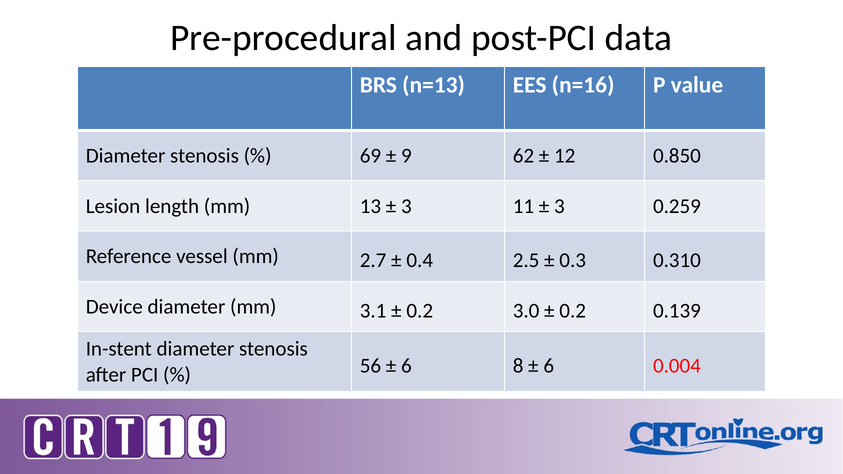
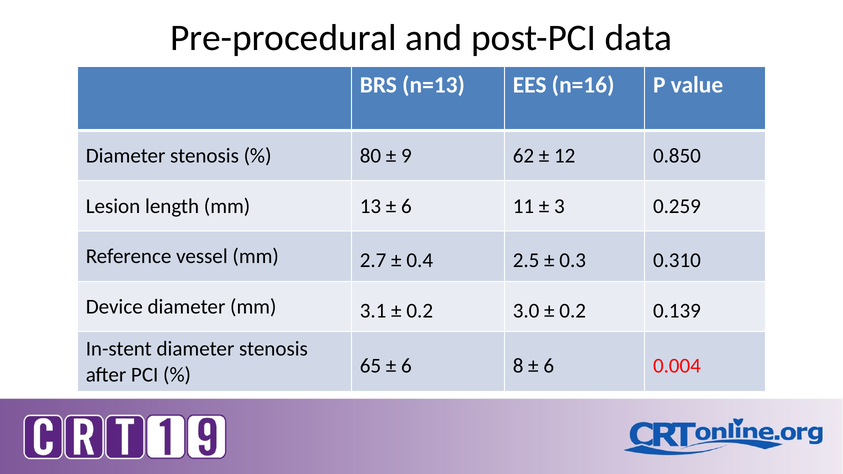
69: 69 -> 80
3 at (406, 206): 3 -> 6
56: 56 -> 65
